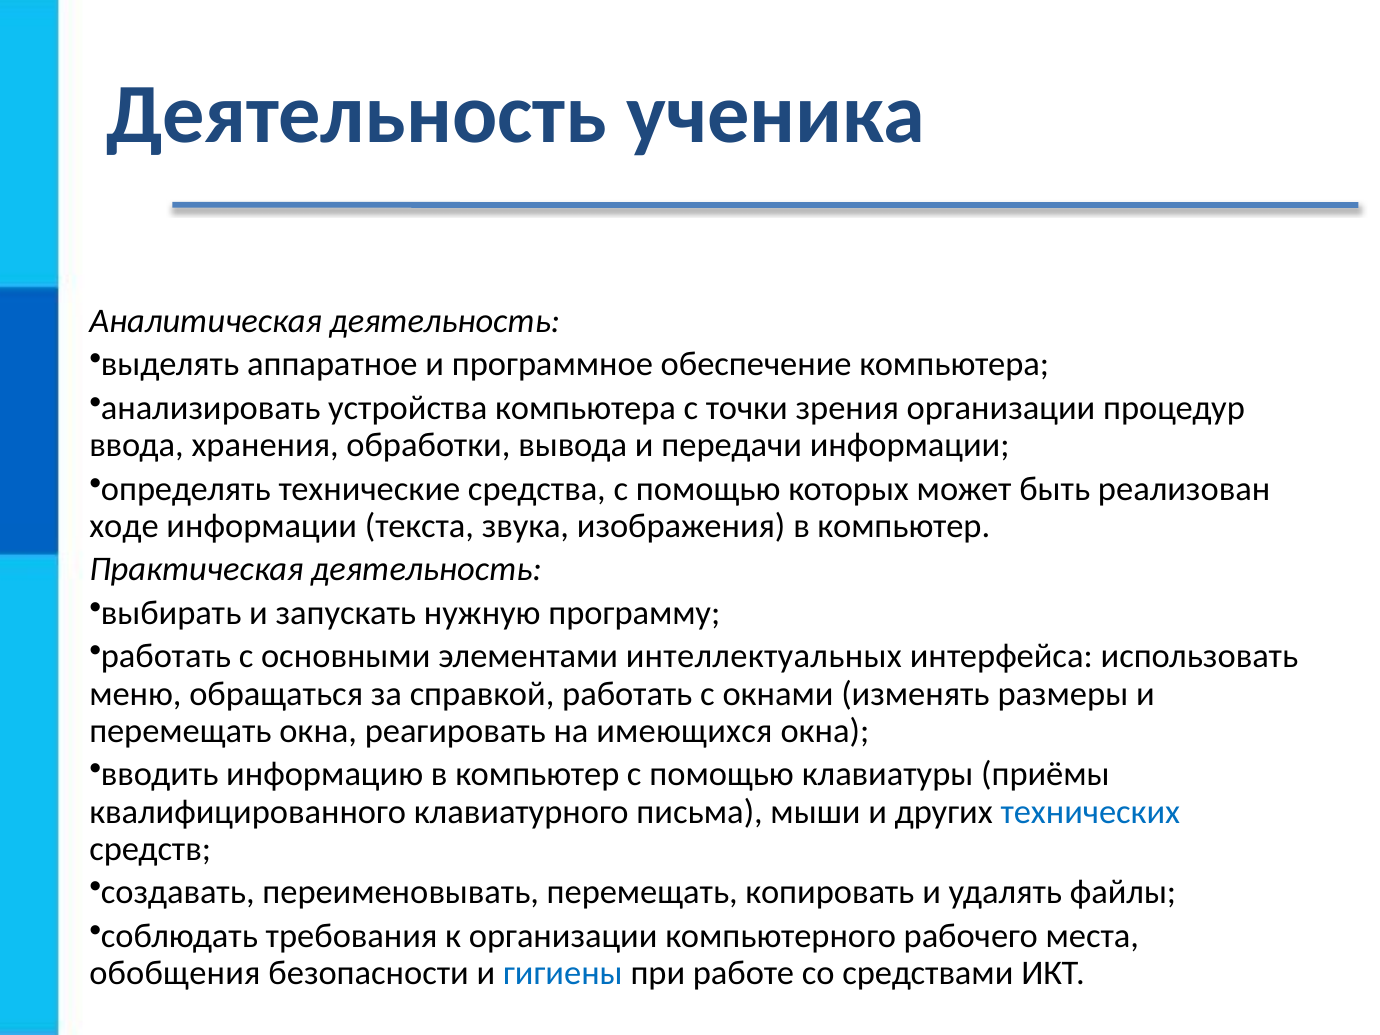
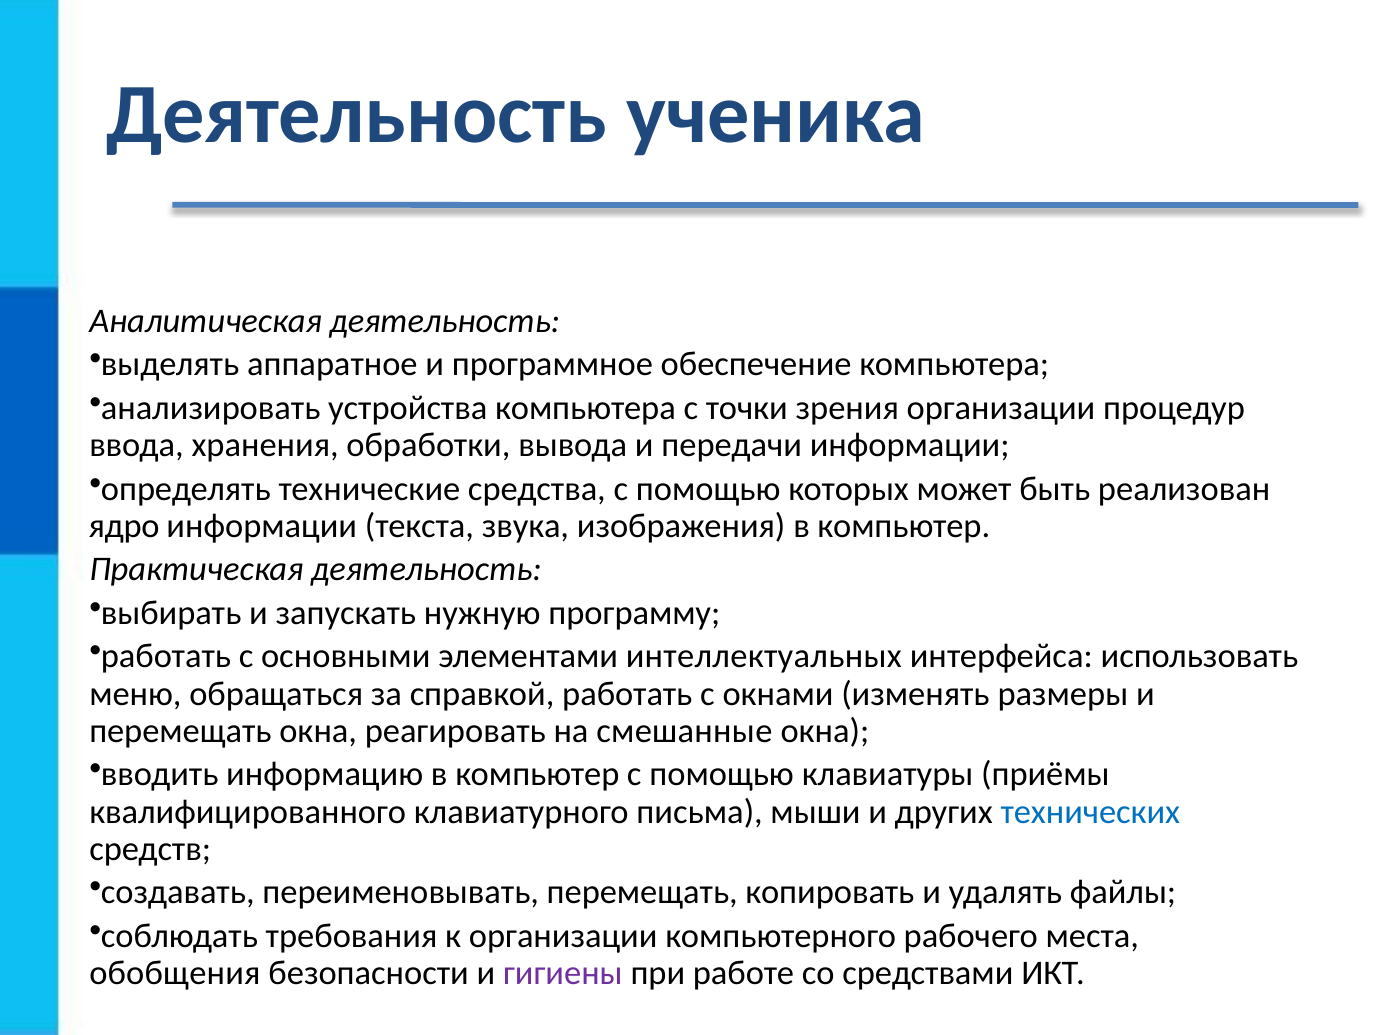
ходе: ходе -> ядро
имеющихся: имеющихся -> смешанные
гигиены colour: blue -> purple
